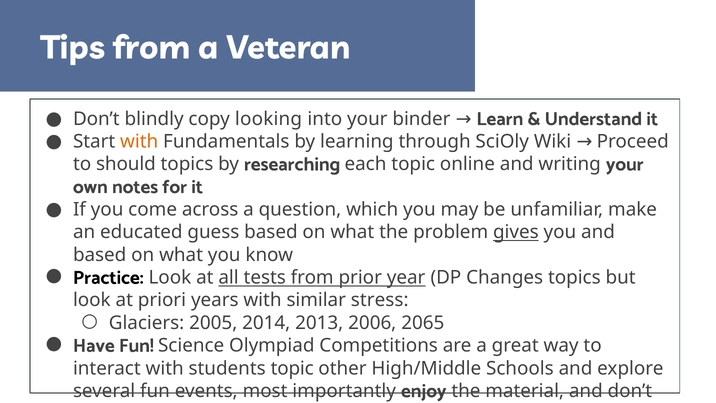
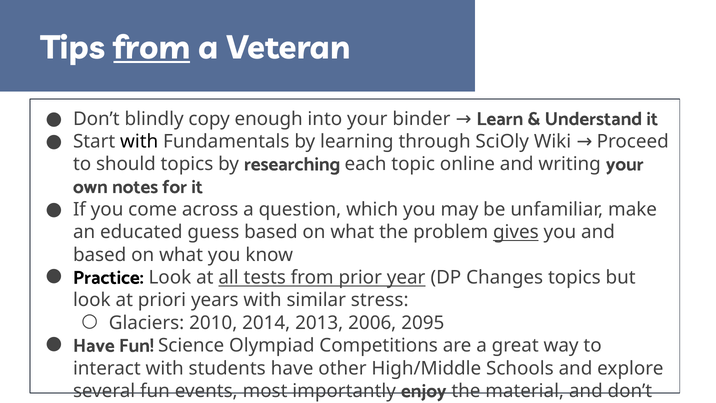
from at (152, 48) underline: none -> present
looking: looking -> enough
with at (139, 141) colour: orange -> black
2005: 2005 -> 2010
2065: 2065 -> 2095
students topic: topic -> have
